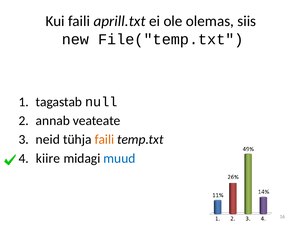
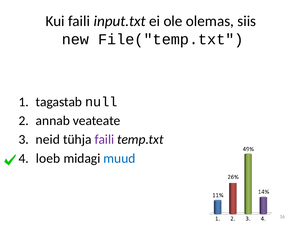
aprill.txt: aprill.txt -> input.txt
faili at (104, 140) colour: orange -> purple
kiire: kiire -> loeb
